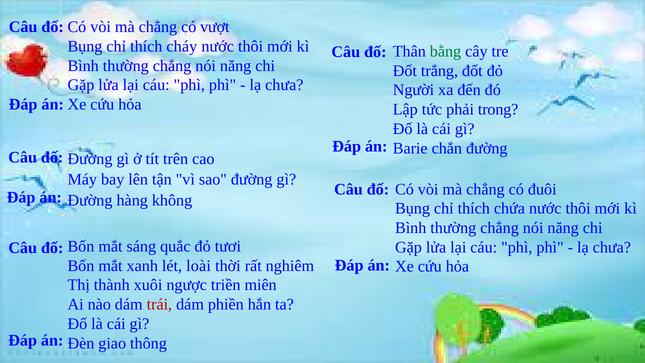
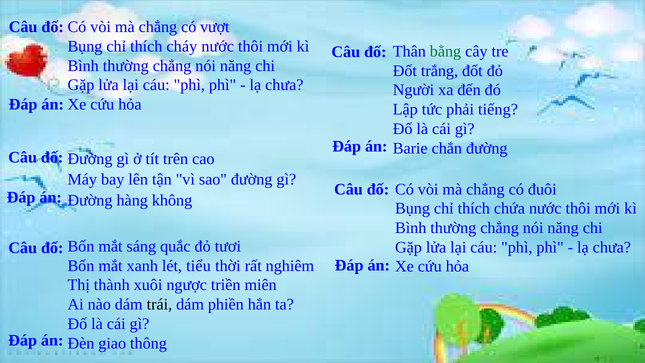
trong: trong -> tiếng
loài: loài -> tiểu
trái colour: red -> black
